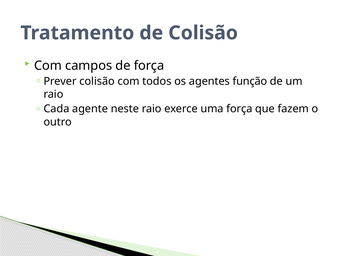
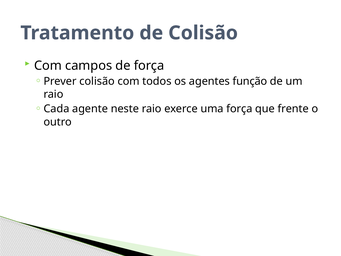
fazem: fazem -> frente
